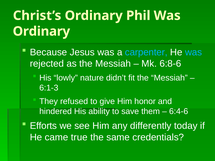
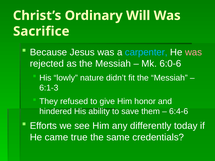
Phil: Phil -> Will
Ordinary at (41, 31): Ordinary -> Sacrifice
was at (194, 52) colour: light blue -> pink
6:8-6: 6:8-6 -> 6:0-6
